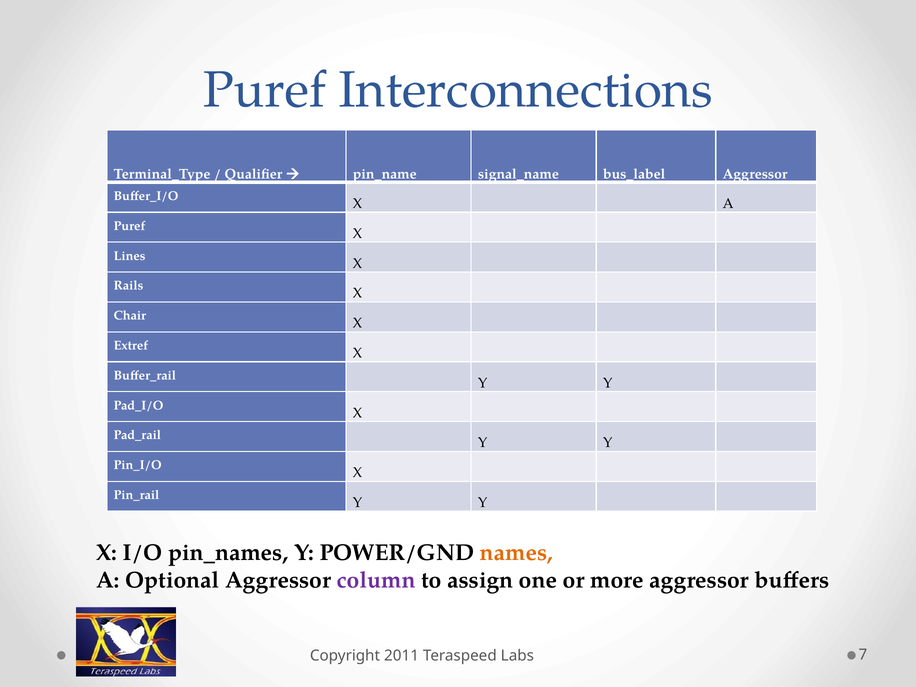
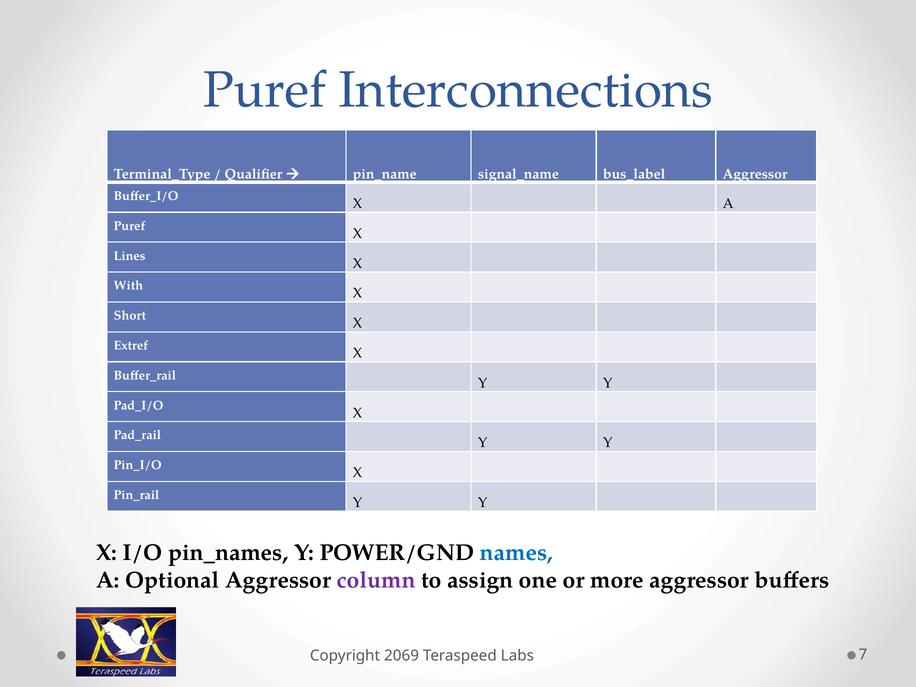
Rails: Rails -> With
Chair: Chair -> Short
names colour: orange -> blue
2011: 2011 -> 2069
